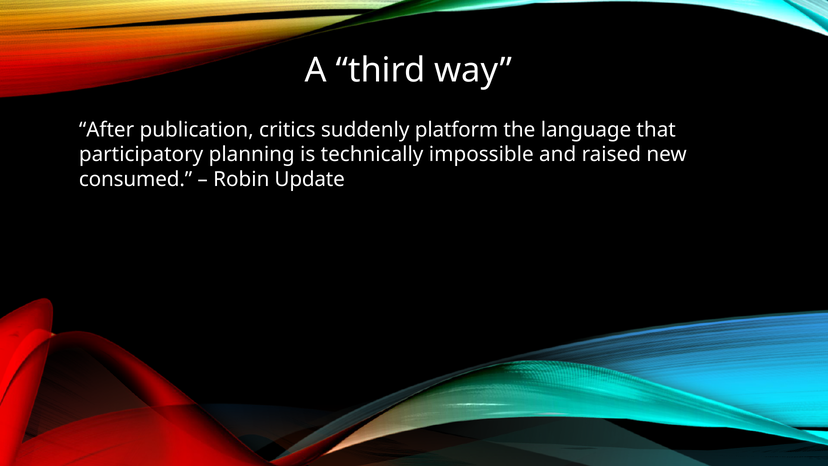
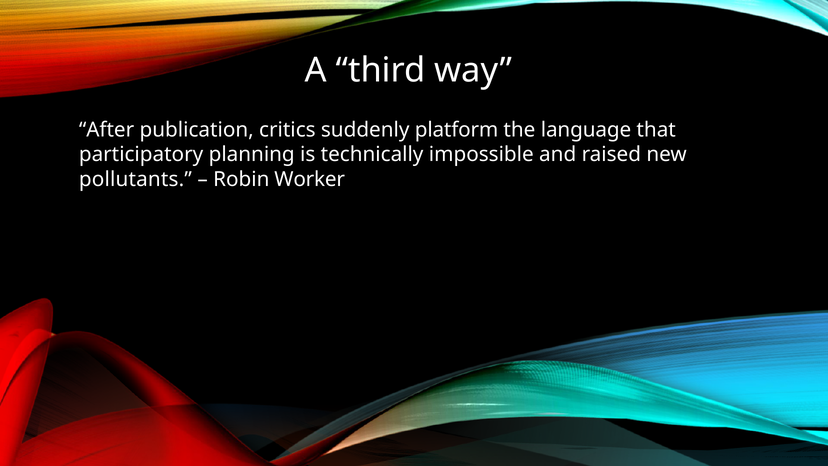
consumed: consumed -> pollutants
Update: Update -> Worker
